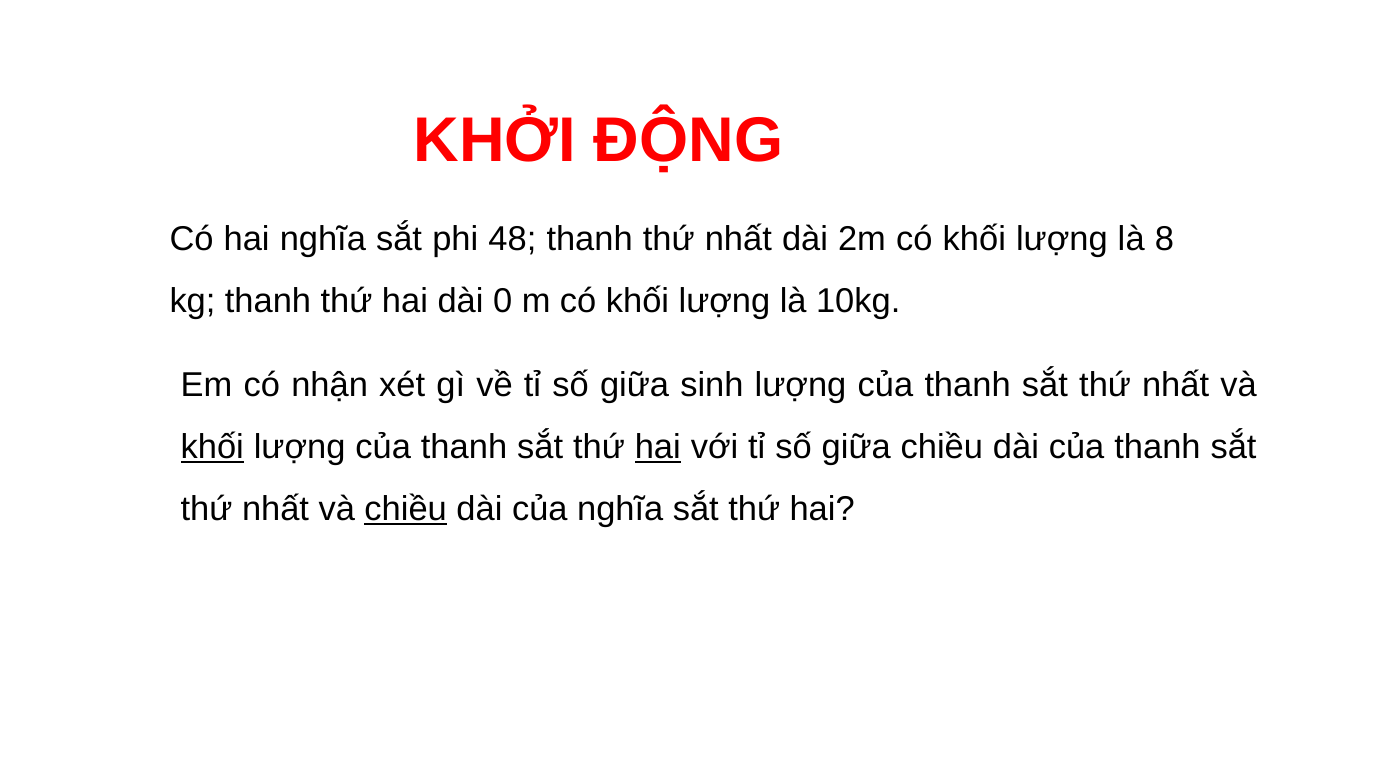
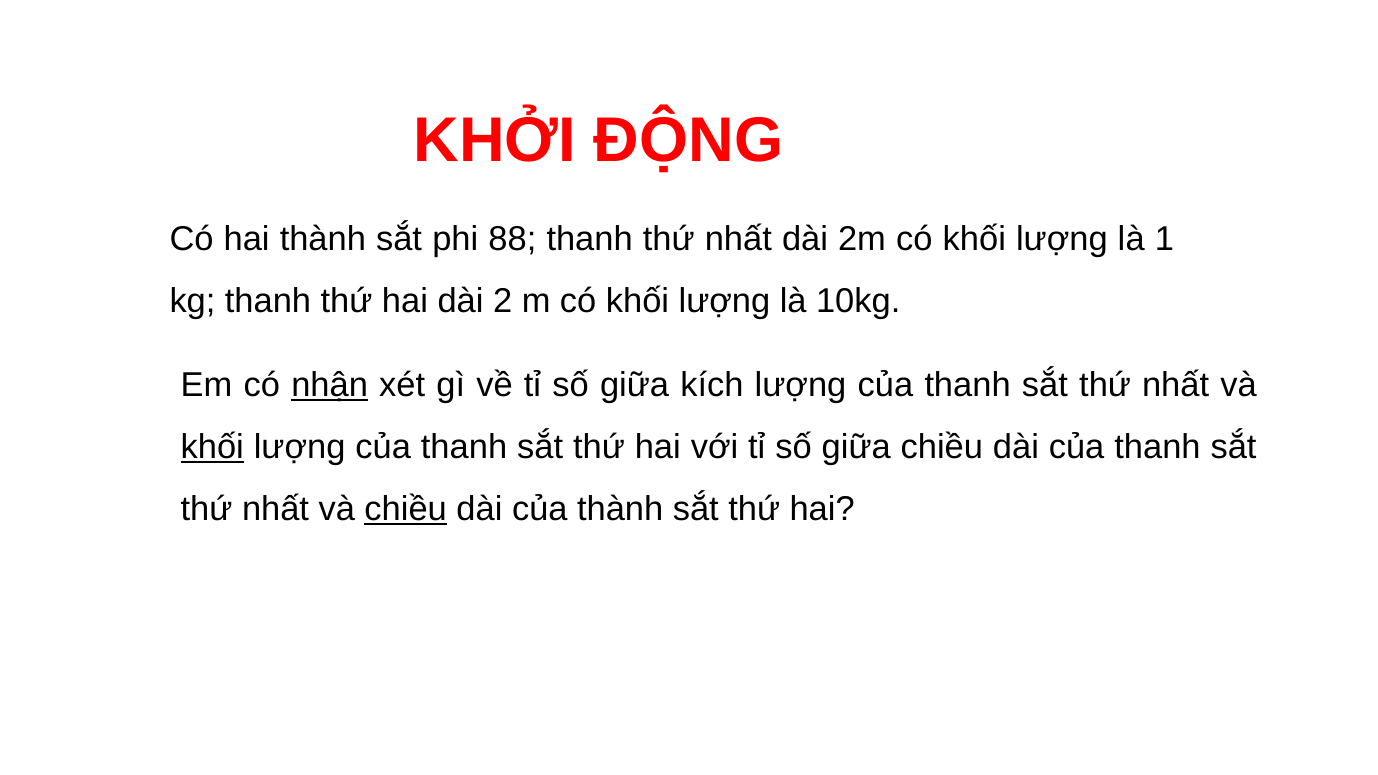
hai nghĩa: nghĩa -> thành
48: 48 -> 88
8: 8 -> 1
0: 0 -> 2
nhận underline: none -> present
sinh: sinh -> kích
hai at (658, 447) underline: present -> none
của nghĩa: nghĩa -> thành
